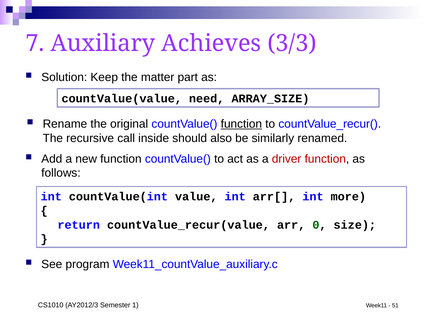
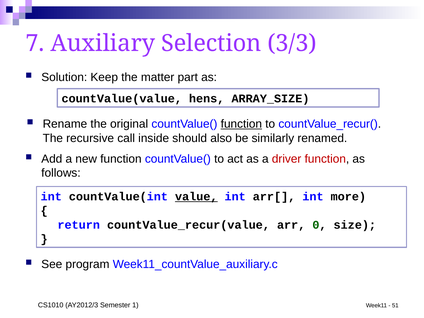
Achieves: Achieves -> Selection
need: need -> hens
value underline: none -> present
